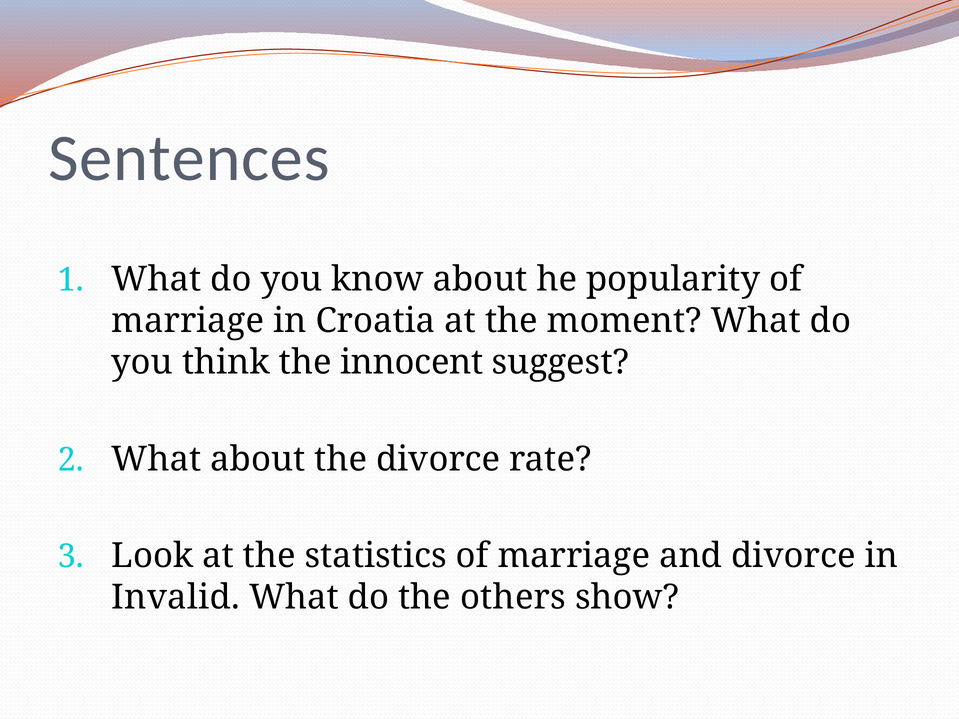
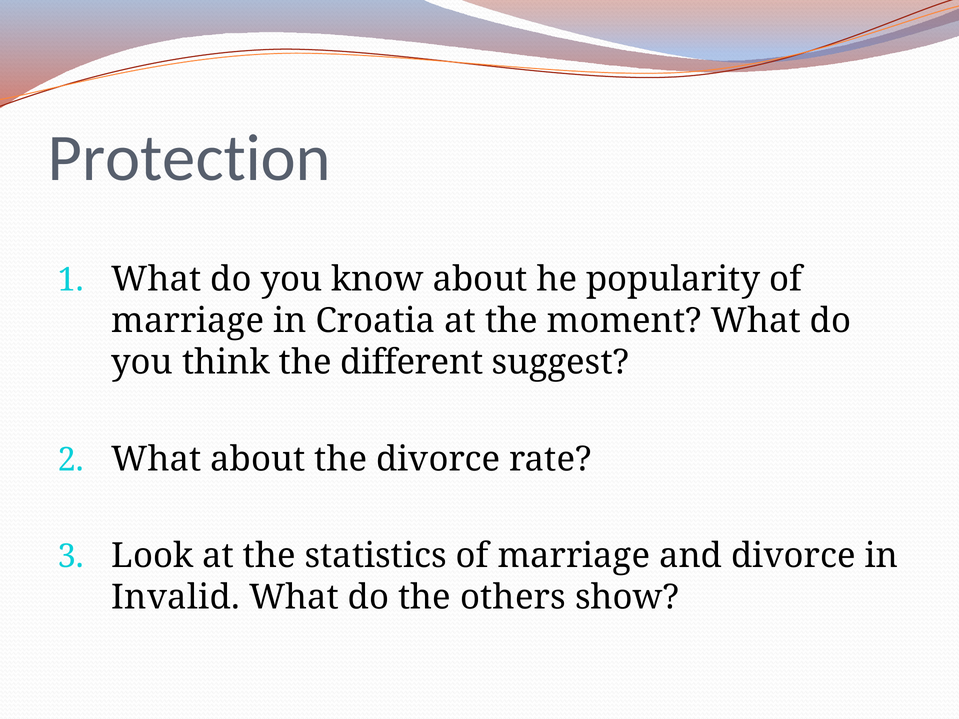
Sentences: Sentences -> Protection
innocent: innocent -> different
